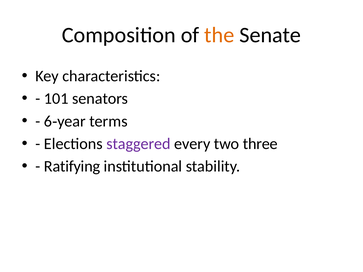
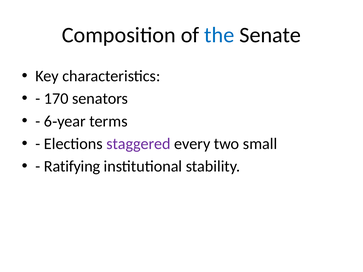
the colour: orange -> blue
101: 101 -> 170
three: three -> small
